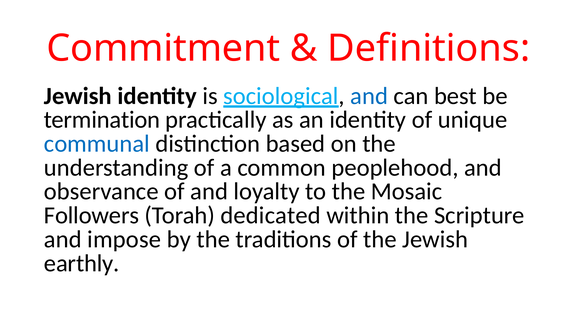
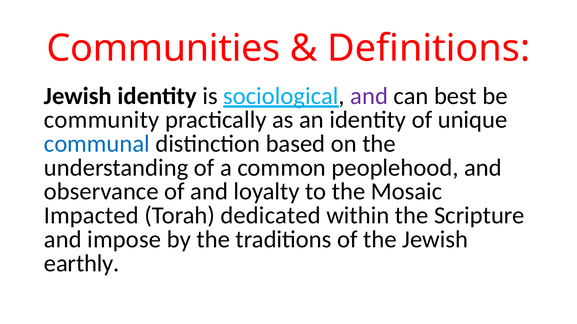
Commitment: Commitment -> Communities
and at (369, 96) colour: blue -> purple
termination: termination -> community
Followers: Followers -> Impacted
